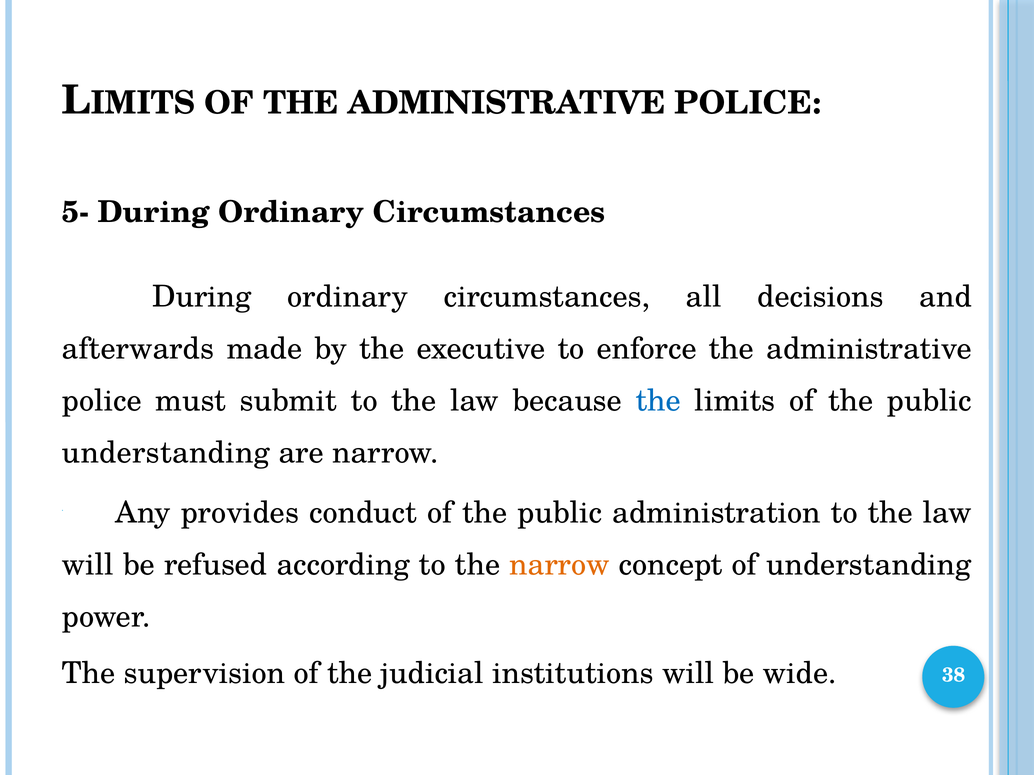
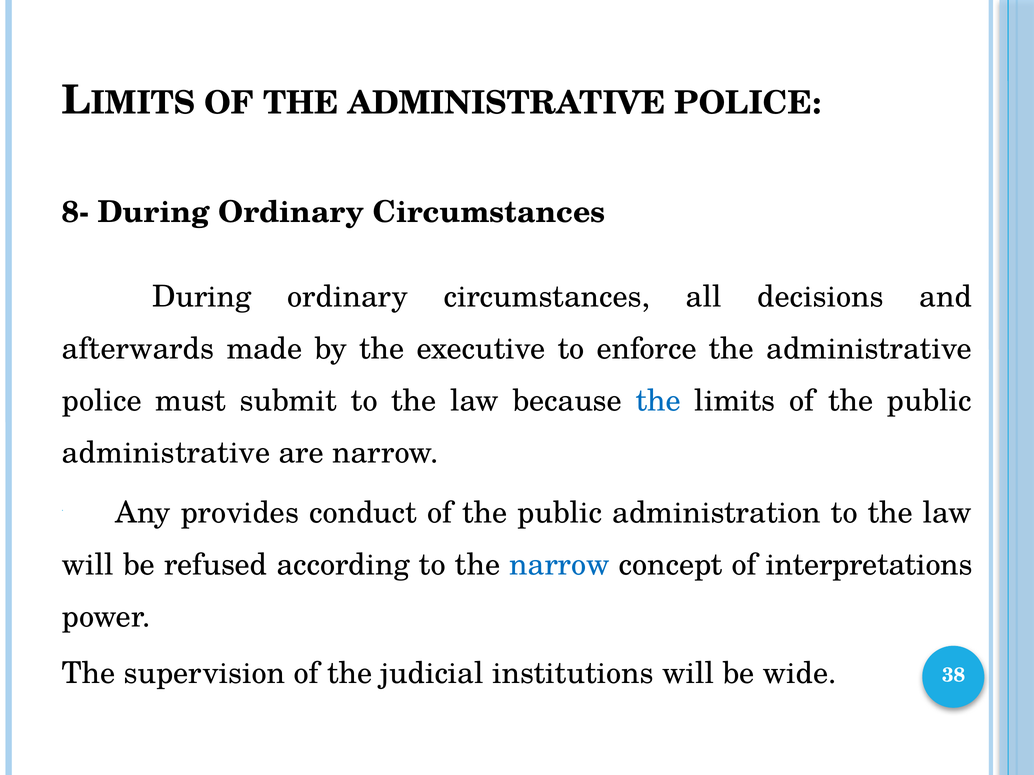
5-: 5- -> 8-
understanding at (166, 453): understanding -> administrative
narrow at (560, 565) colour: orange -> blue
of understanding: understanding -> interpretations
